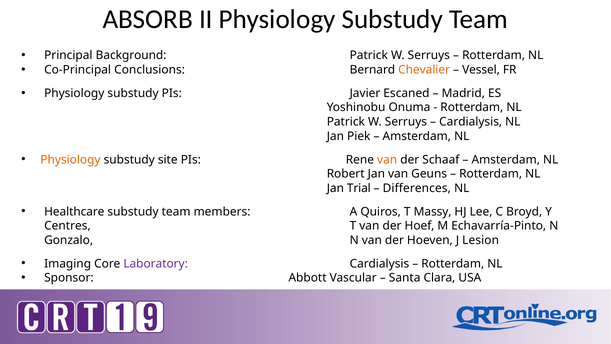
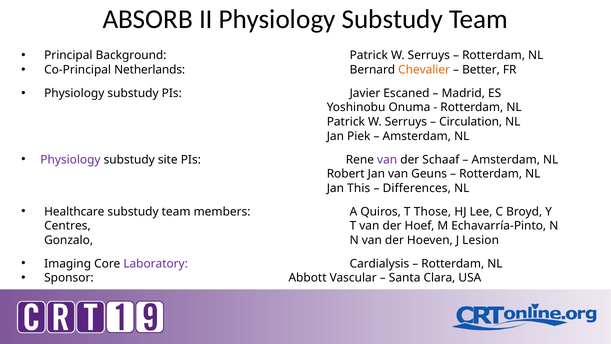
Conclusions: Conclusions -> Netherlands
Vessel: Vessel -> Better
Cardialysis at (471, 122): Cardialysis -> Circulation
Physiology at (70, 159) colour: orange -> purple
van at (387, 159) colour: orange -> purple
Trial: Trial -> This
Massy: Massy -> Those
